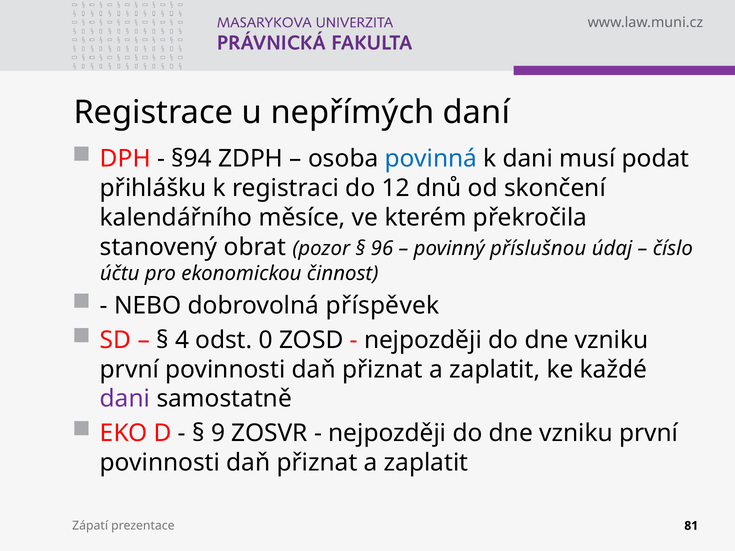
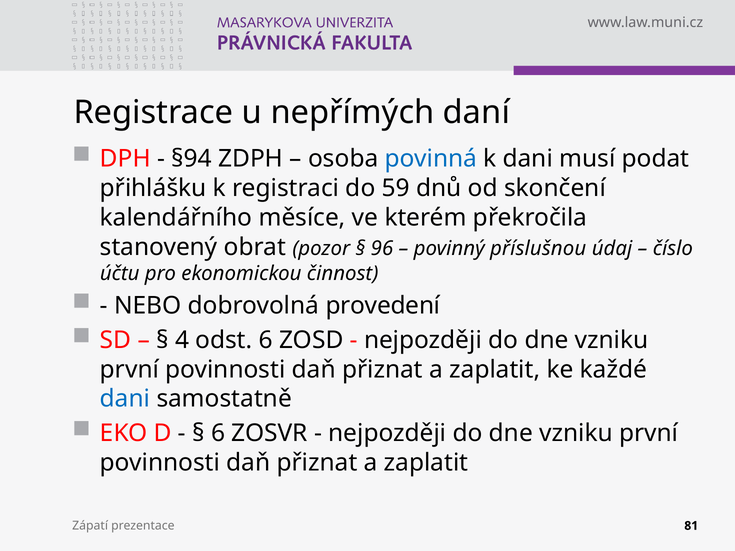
12: 12 -> 59
příspěvek: příspěvek -> provedení
odst 0: 0 -> 6
dani at (125, 399) colour: purple -> blue
9 at (218, 433): 9 -> 6
